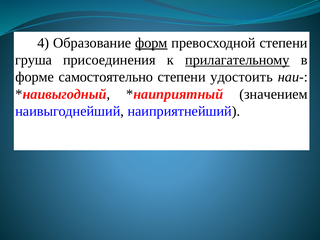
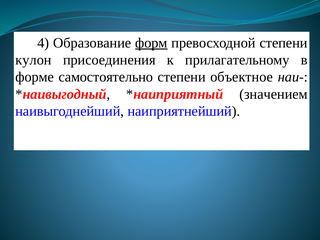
груша: груша -> кулон
прилагательному underline: present -> none
удостоить: удостоить -> объектное
